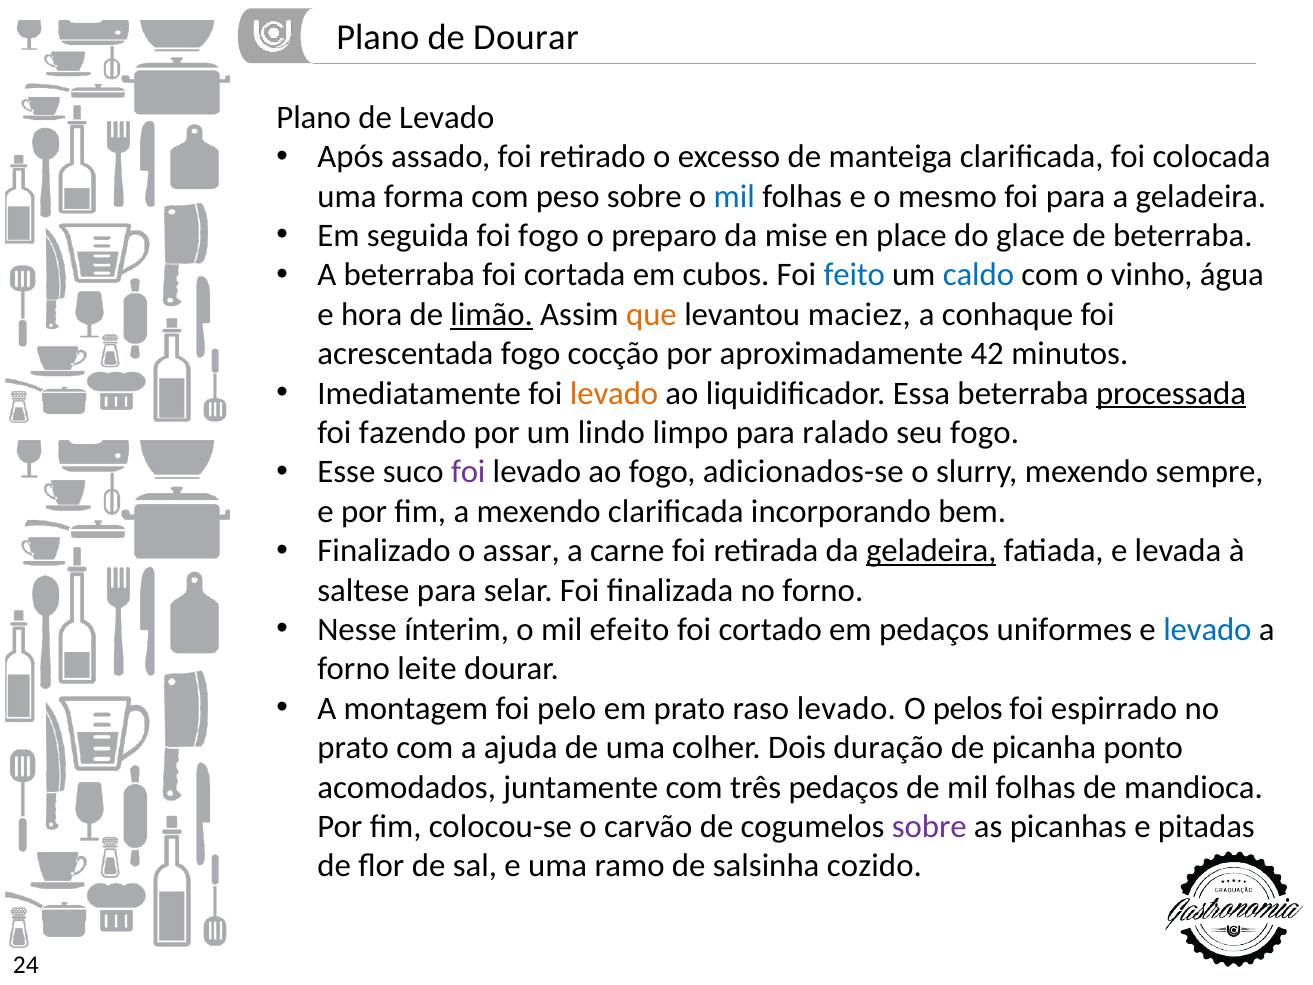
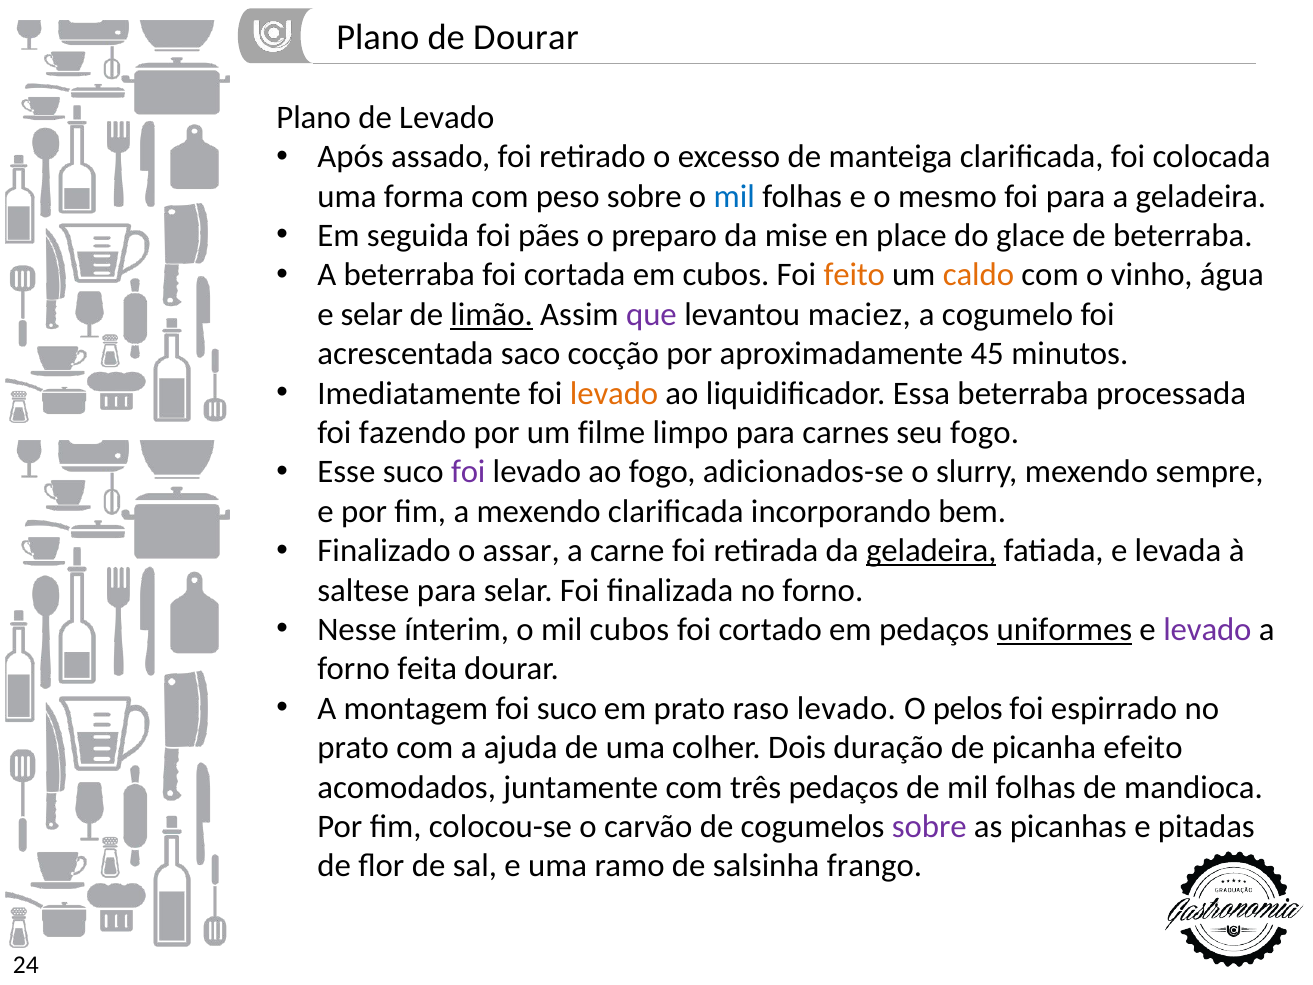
foi fogo: fogo -> pães
feito colour: blue -> orange
caldo colour: blue -> orange
e hora: hora -> selar
que colour: orange -> purple
conhaque: conhaque -> cogumelo
acrescentada fogo: fogo -> saco
42: 42 -> 45
processada underline: present -> none
lindo: lindo -> filme
ralado: ralado -> carnes
mil efeito: efeito -> cubos
uniformes underline: none -> present
levado at (1207, 630) colour: blue -> purple
leite: leite -> feita
foi pelo: pelo -> suco
ponto: ponto -> efeito
cozido: cozido -> frango
